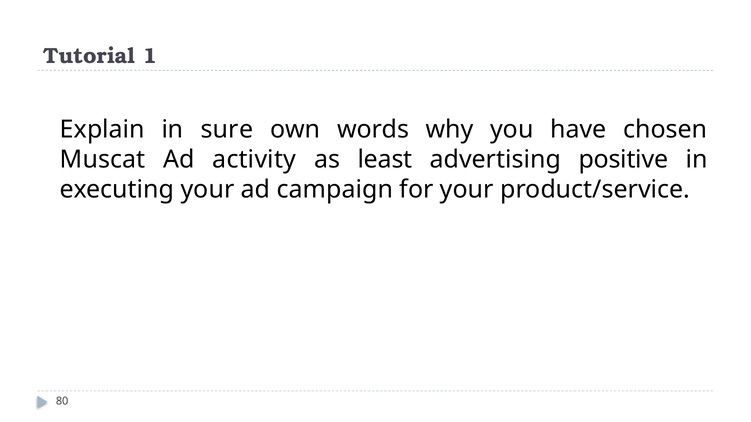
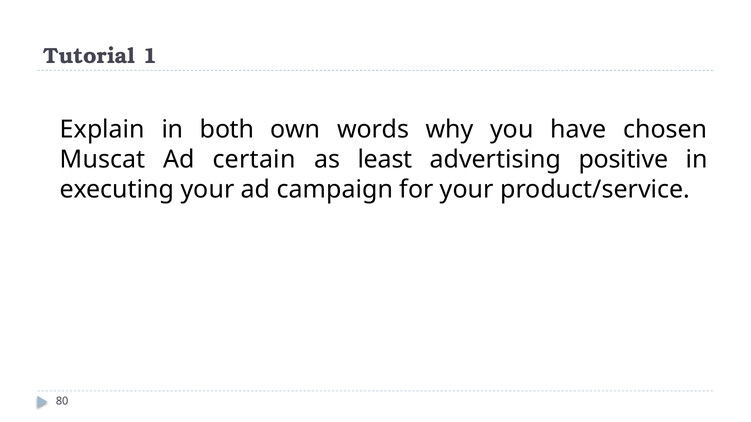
sure: sure -> both
activity: activity -> certain
